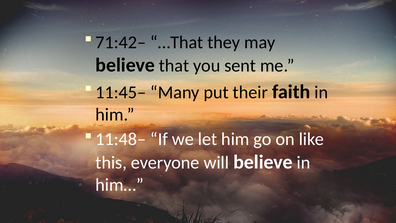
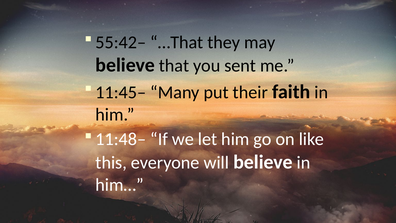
71:42–: 71:42– -> 55:42–
